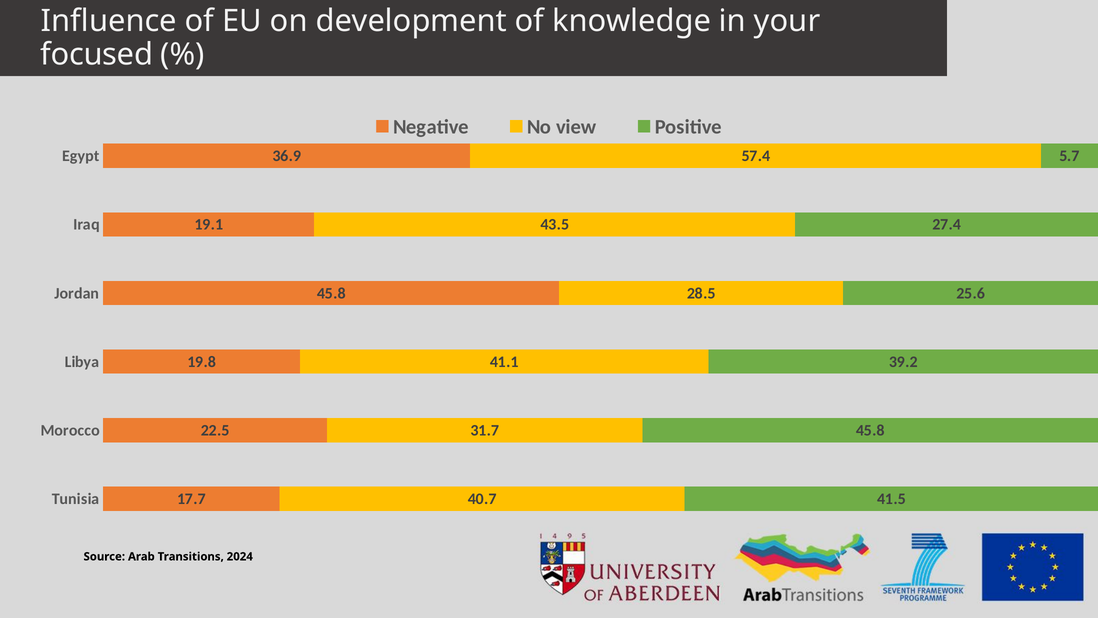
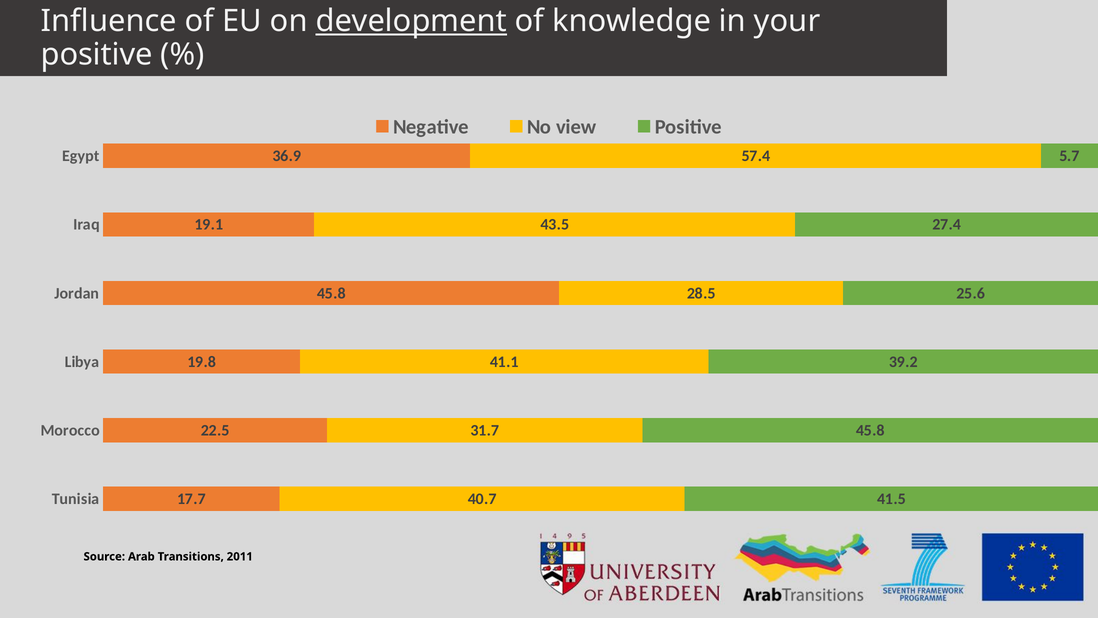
development underline: none -> present
focused at (97, 55): focused -> positive
2024: 2024 -> 2011
